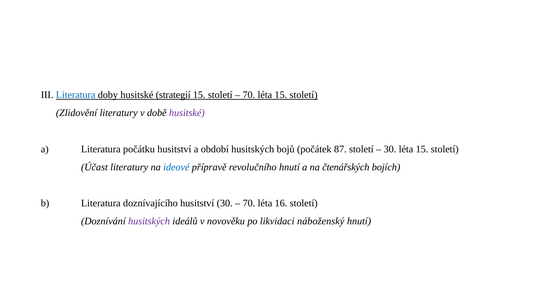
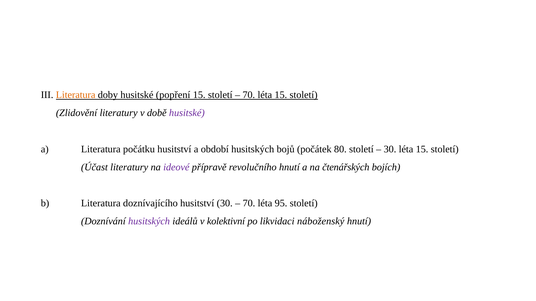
Literatura at (76, 95) colour: blue -> orange
strategií: strategií -> popření
87: 87 -> 80
ideové colour: blue -> purple
16: 16 -> 95
novověku: novověku -> kolektivní
